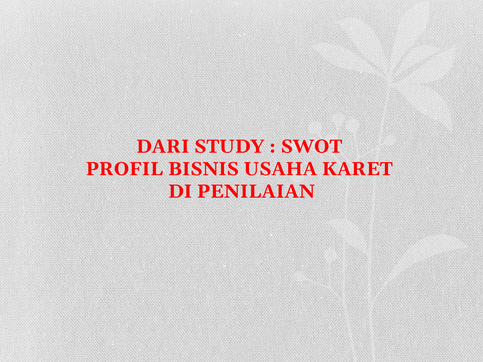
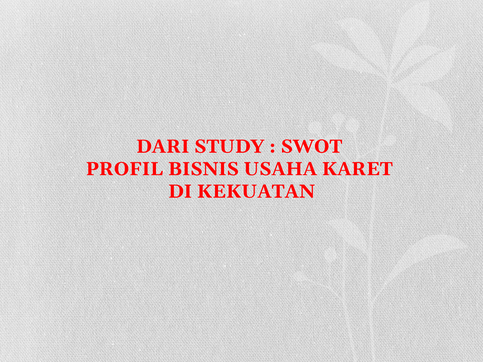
PENILAIAN: PENILAIAN -> KEKUATAN
